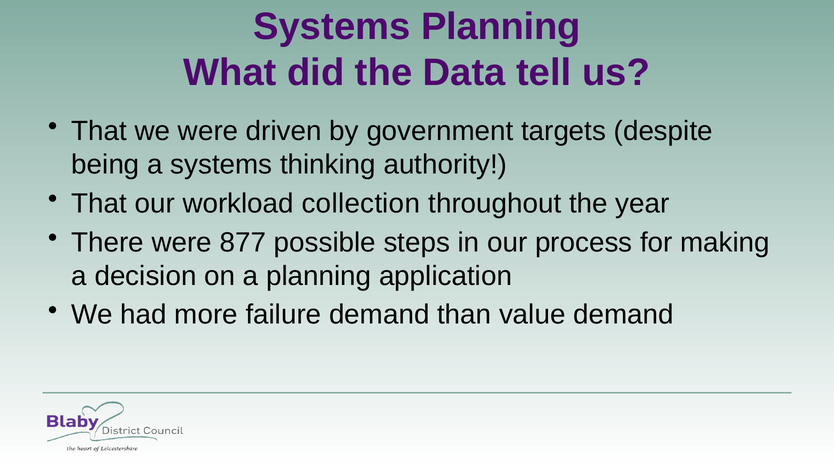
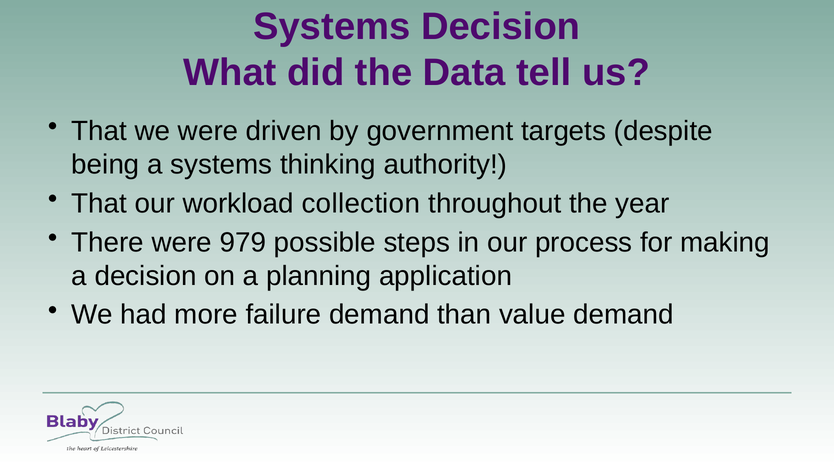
Systems Planning: Planning -> Decision
877: 877 -> 979
